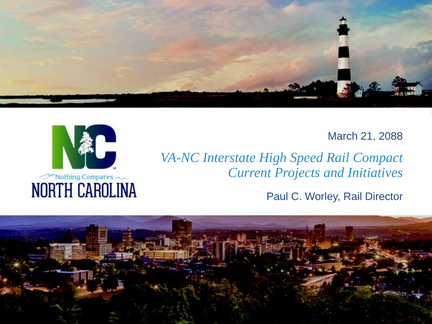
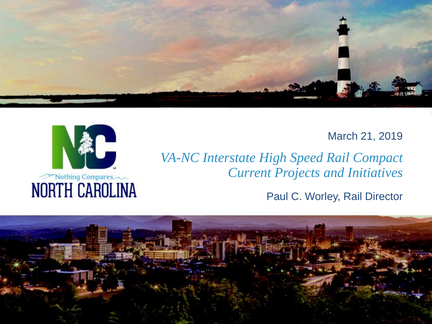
2088: 2088 -> 2019
